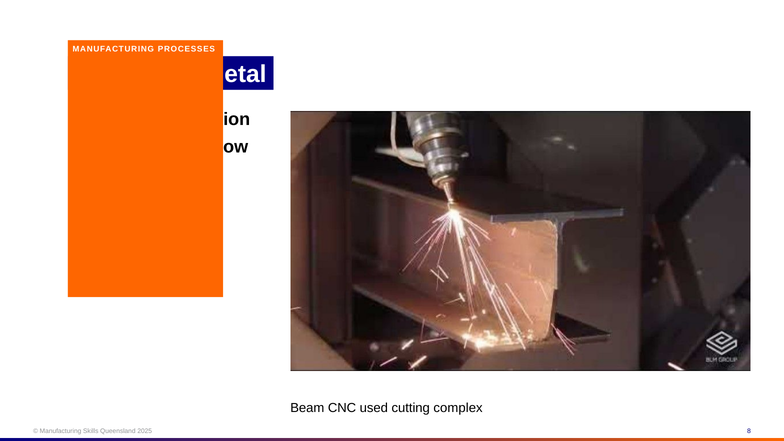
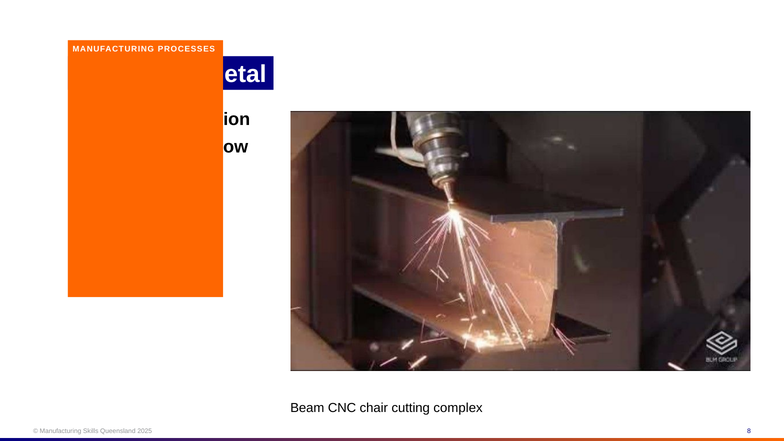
used: used -> chair
